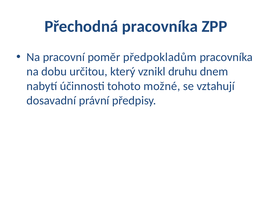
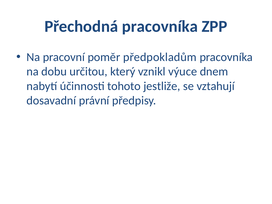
druhu: druhu -> výuce
možné: možné -> jestliže
